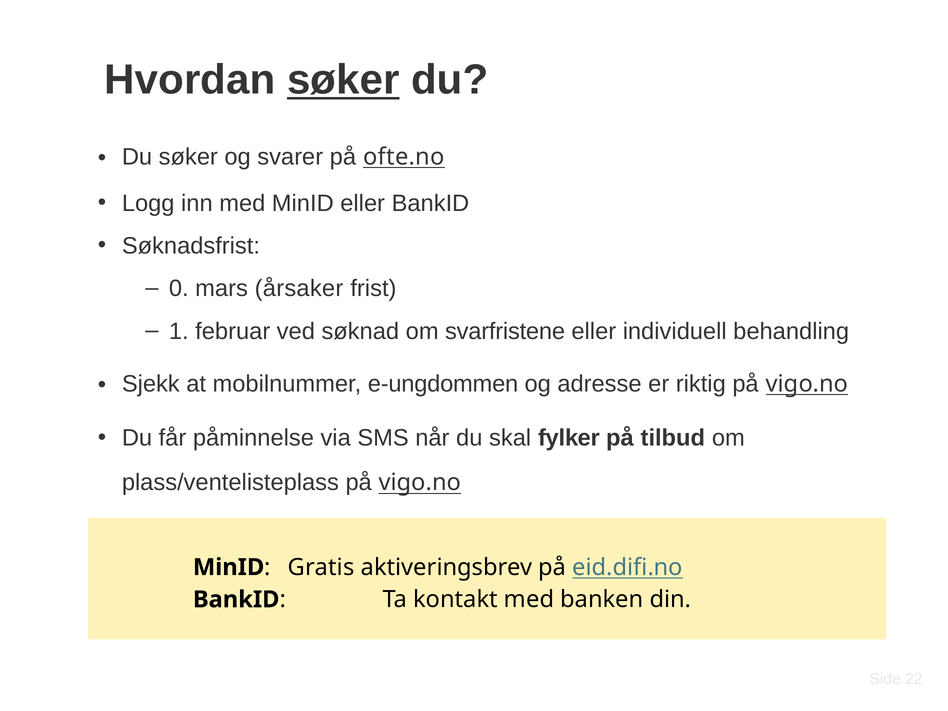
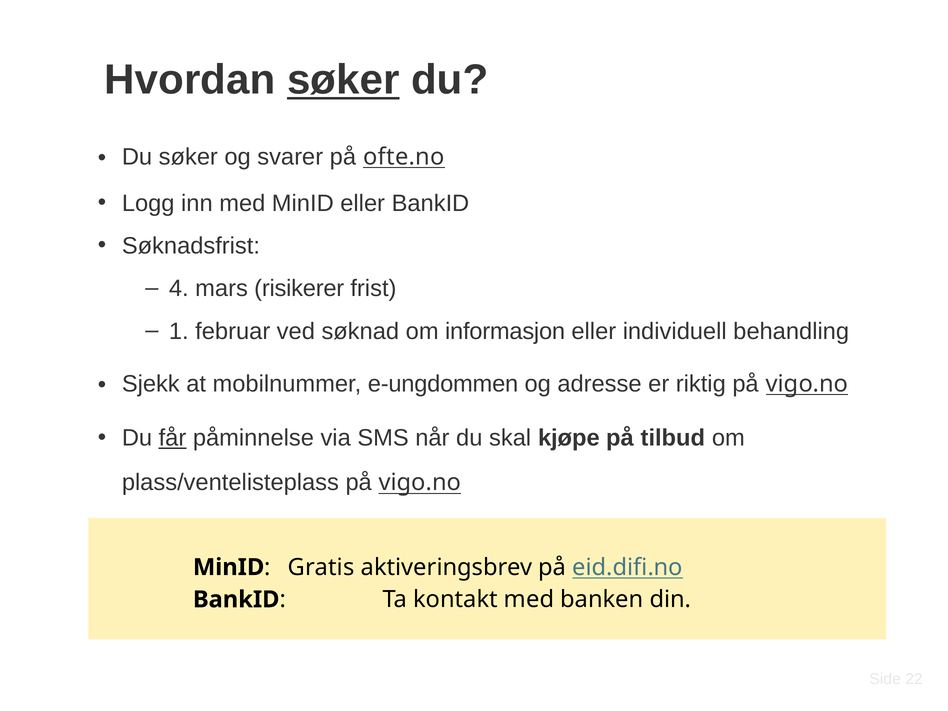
0: 0 -> 4
årsaker: årsaker -> risikerer
svarfristene: svarfristene -> informasjon
får underline: none -> present
fylker: fylker -> kjøpe
